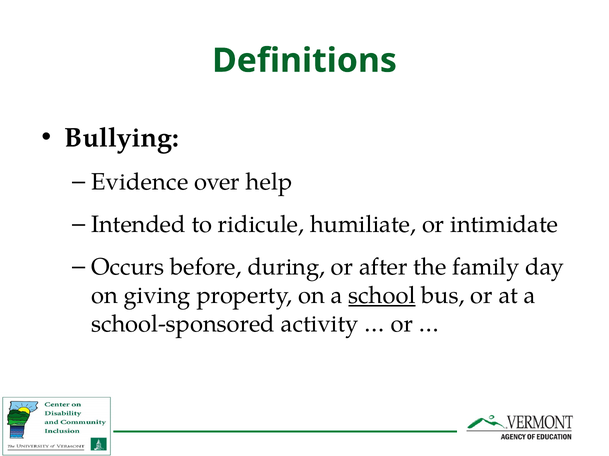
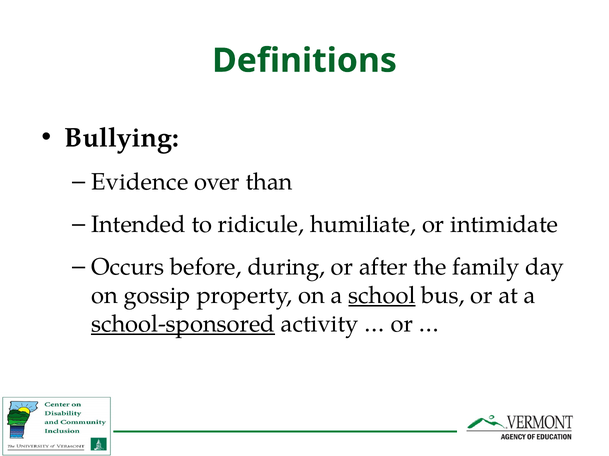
help: help -> than
giving: giving -> gossip
school-sponsored underline: none -> present
